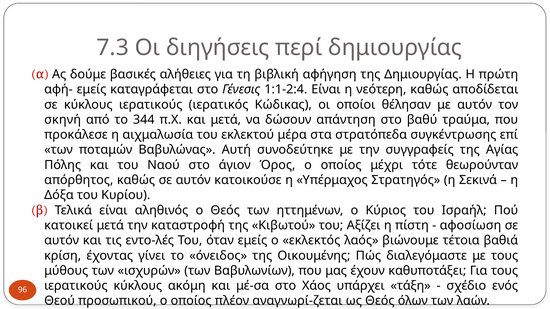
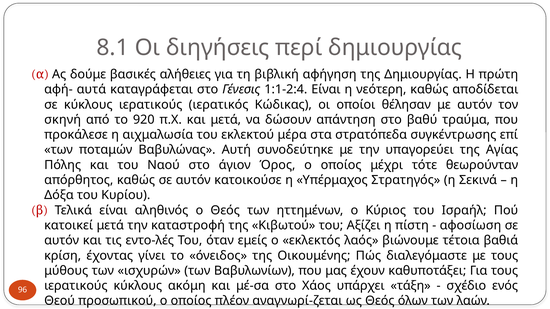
7.3: 7.3 -> 8.1
αφή- εμείς: εμείς -> αυτά
344: 344 -> 920
συγγραφείς: συγγραφείς -> υπαγορεύει
